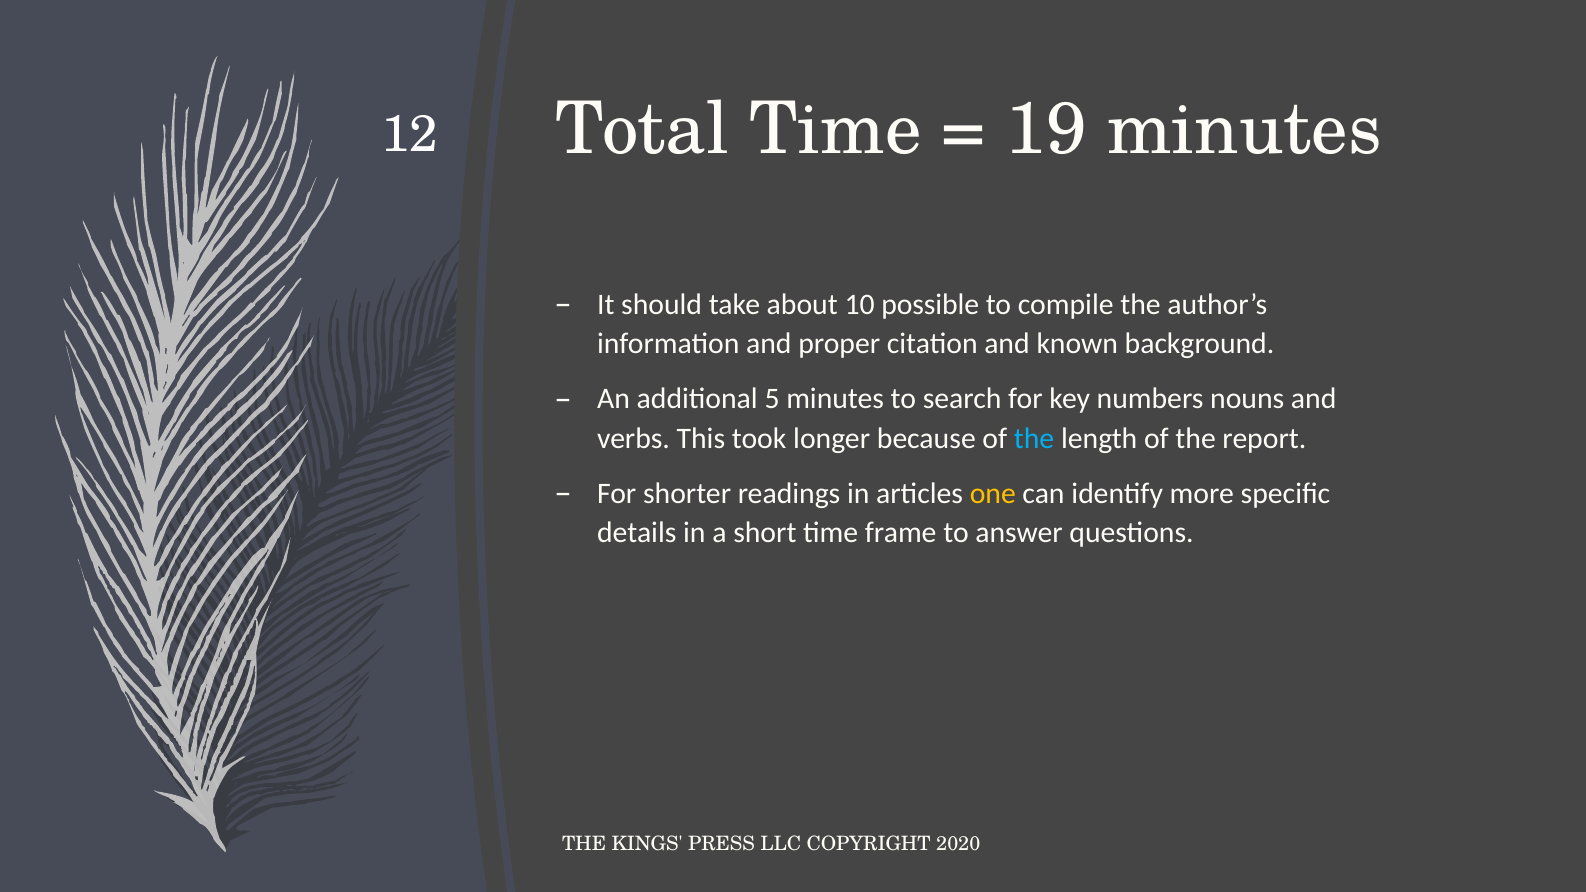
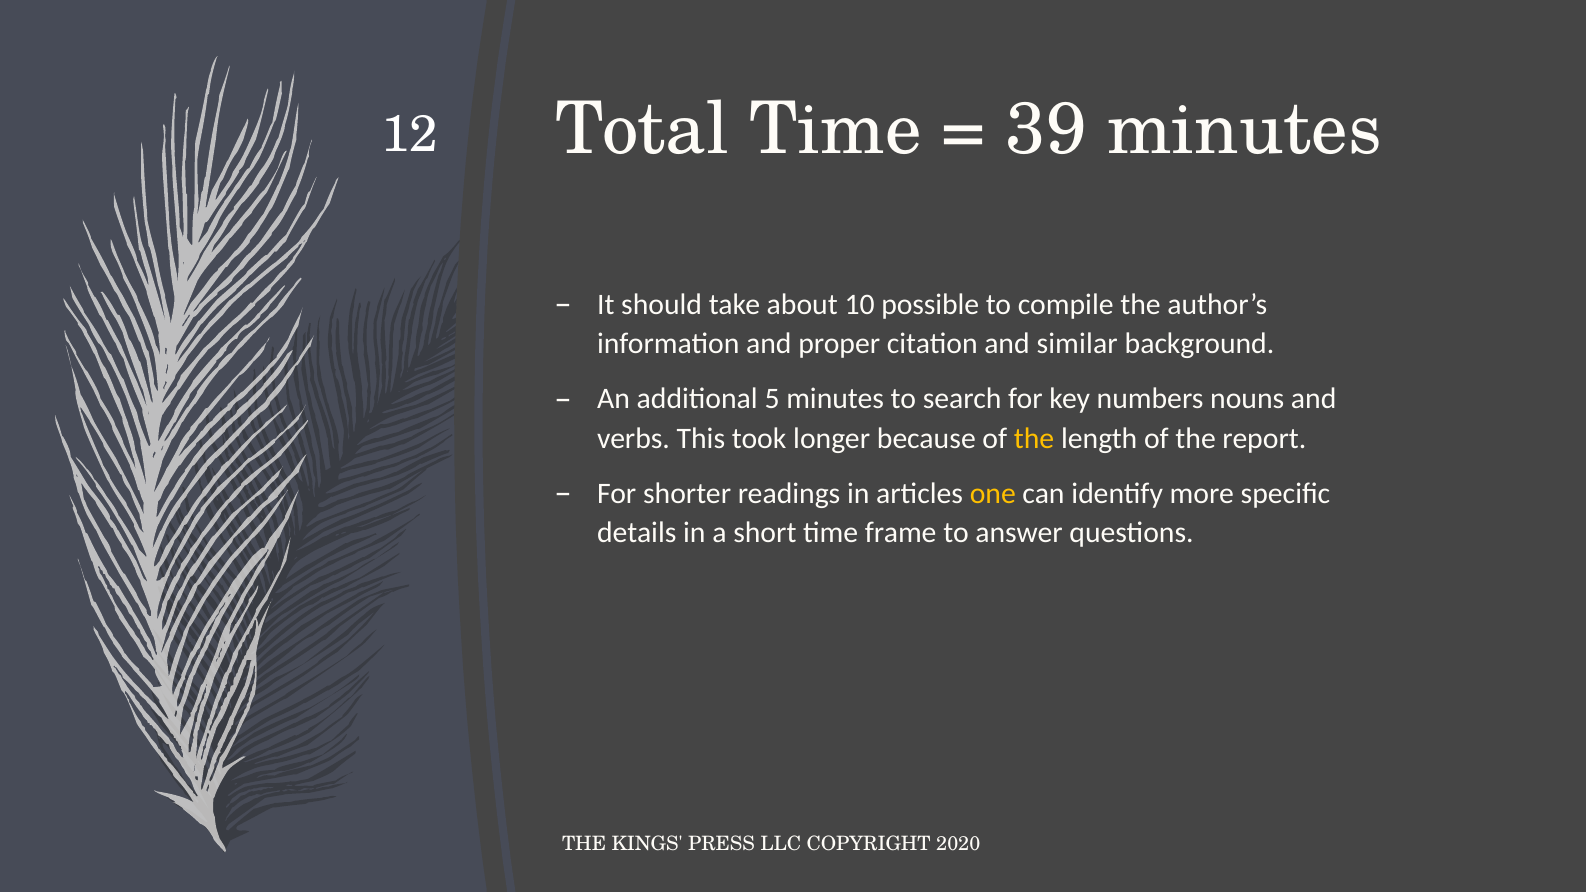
19: 19 -> 39
known: known -> similar
the at (1034, 439) colour: light blue -> yellow
